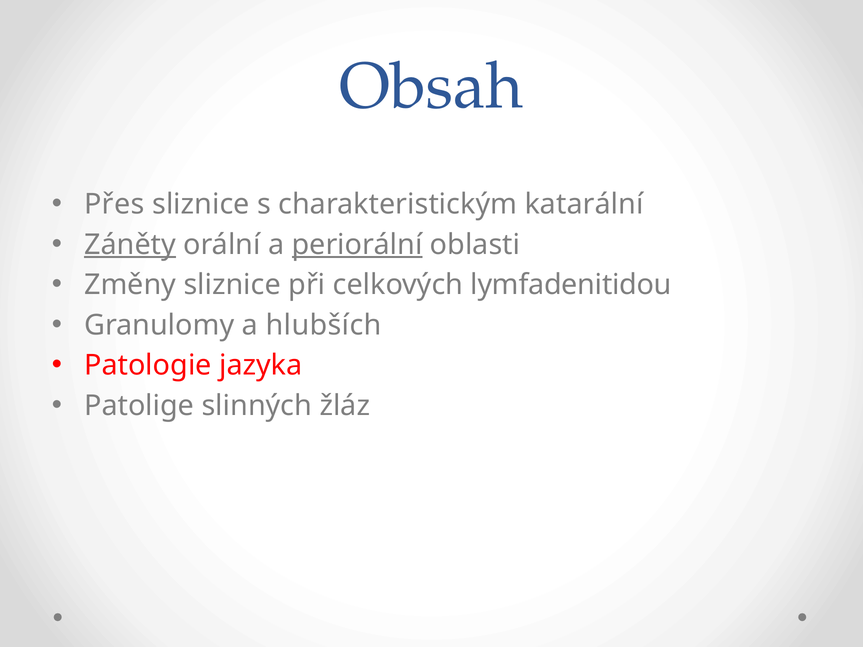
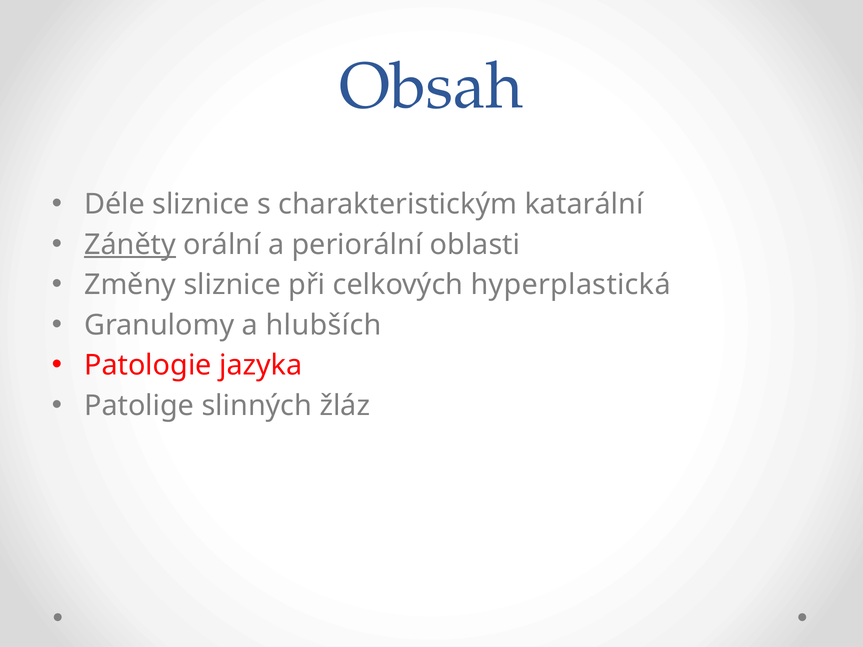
Přes: Přes -> Déle
periorální underline: present -> none
lymfadenitidou: lymfadenitidou -> hyperplastická
